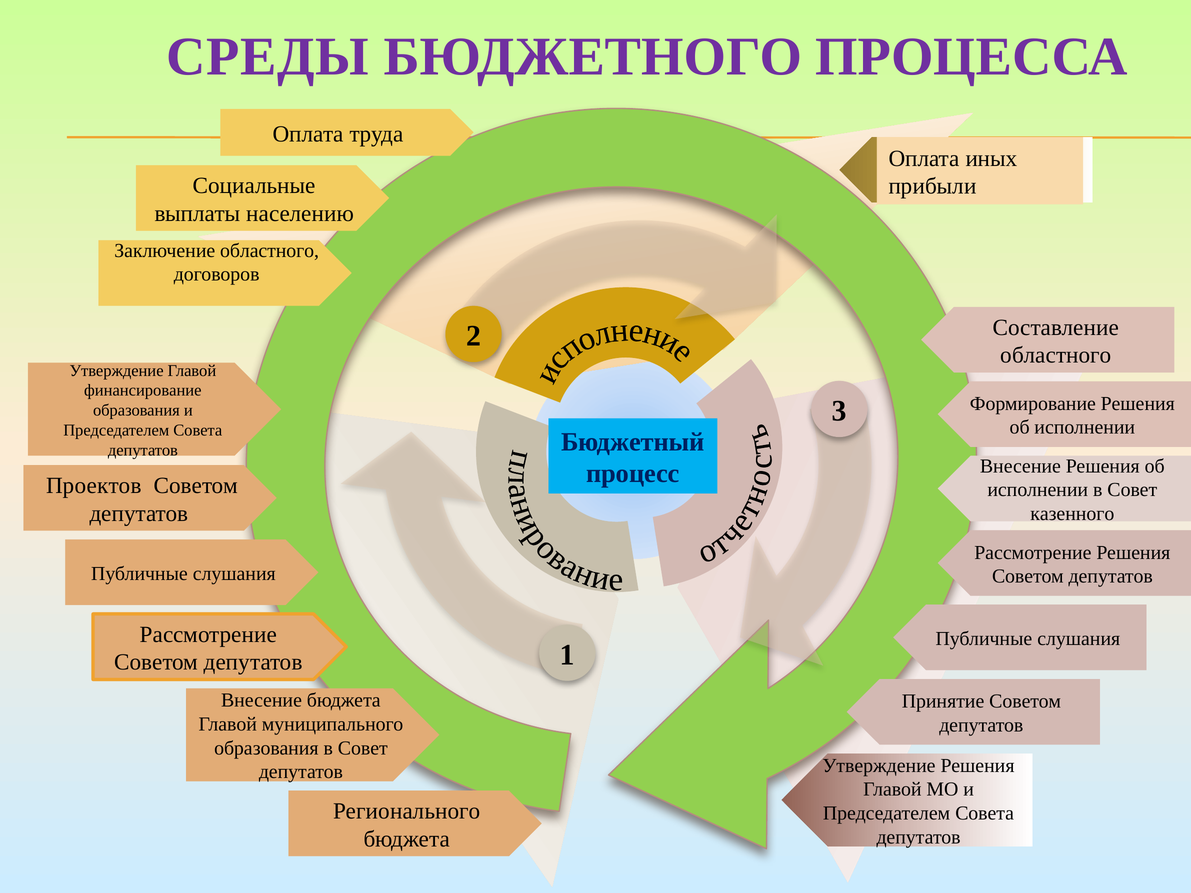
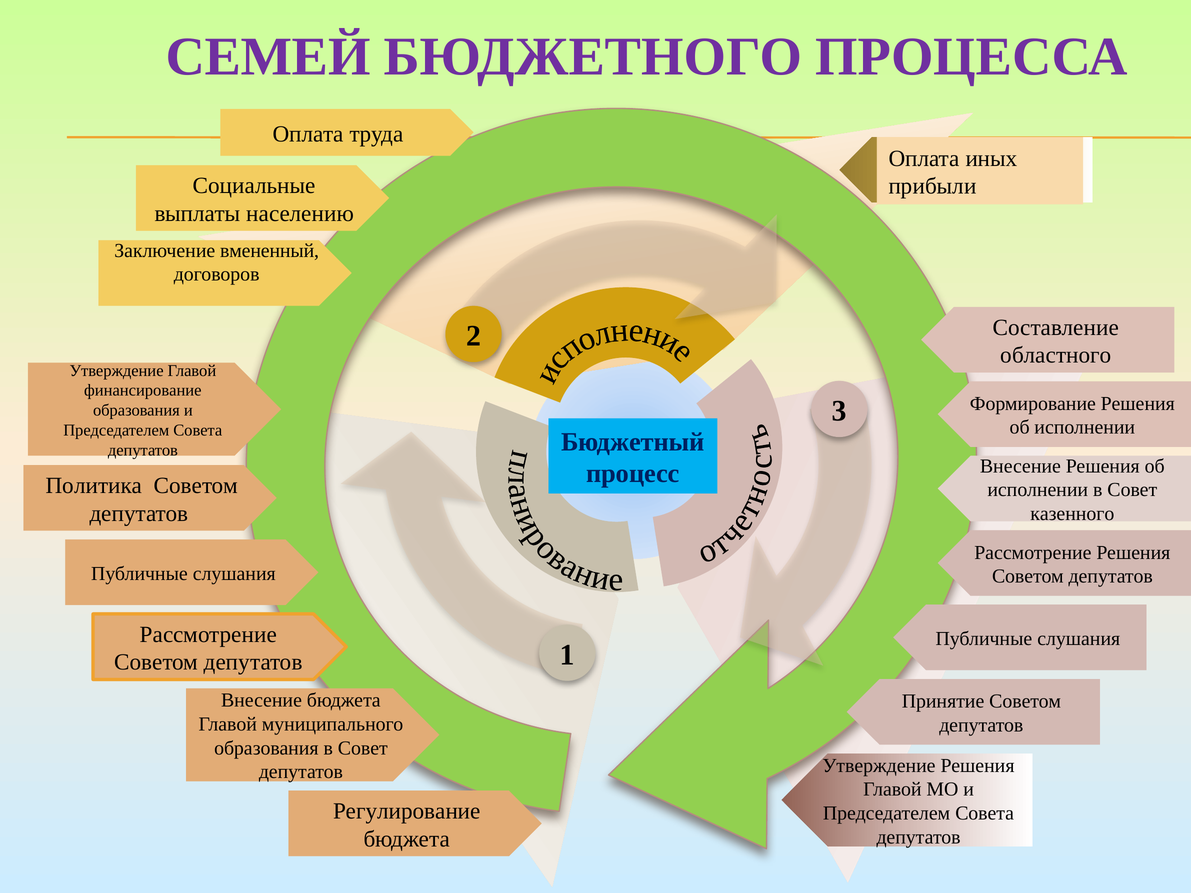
СРЕДЫ: СРЕДЫ -> СЕМЕЙ
Заключение областного: областного -> вмененный
Проектов: Проектов -> Политика
Регионального: Регионального -> Регулирование
